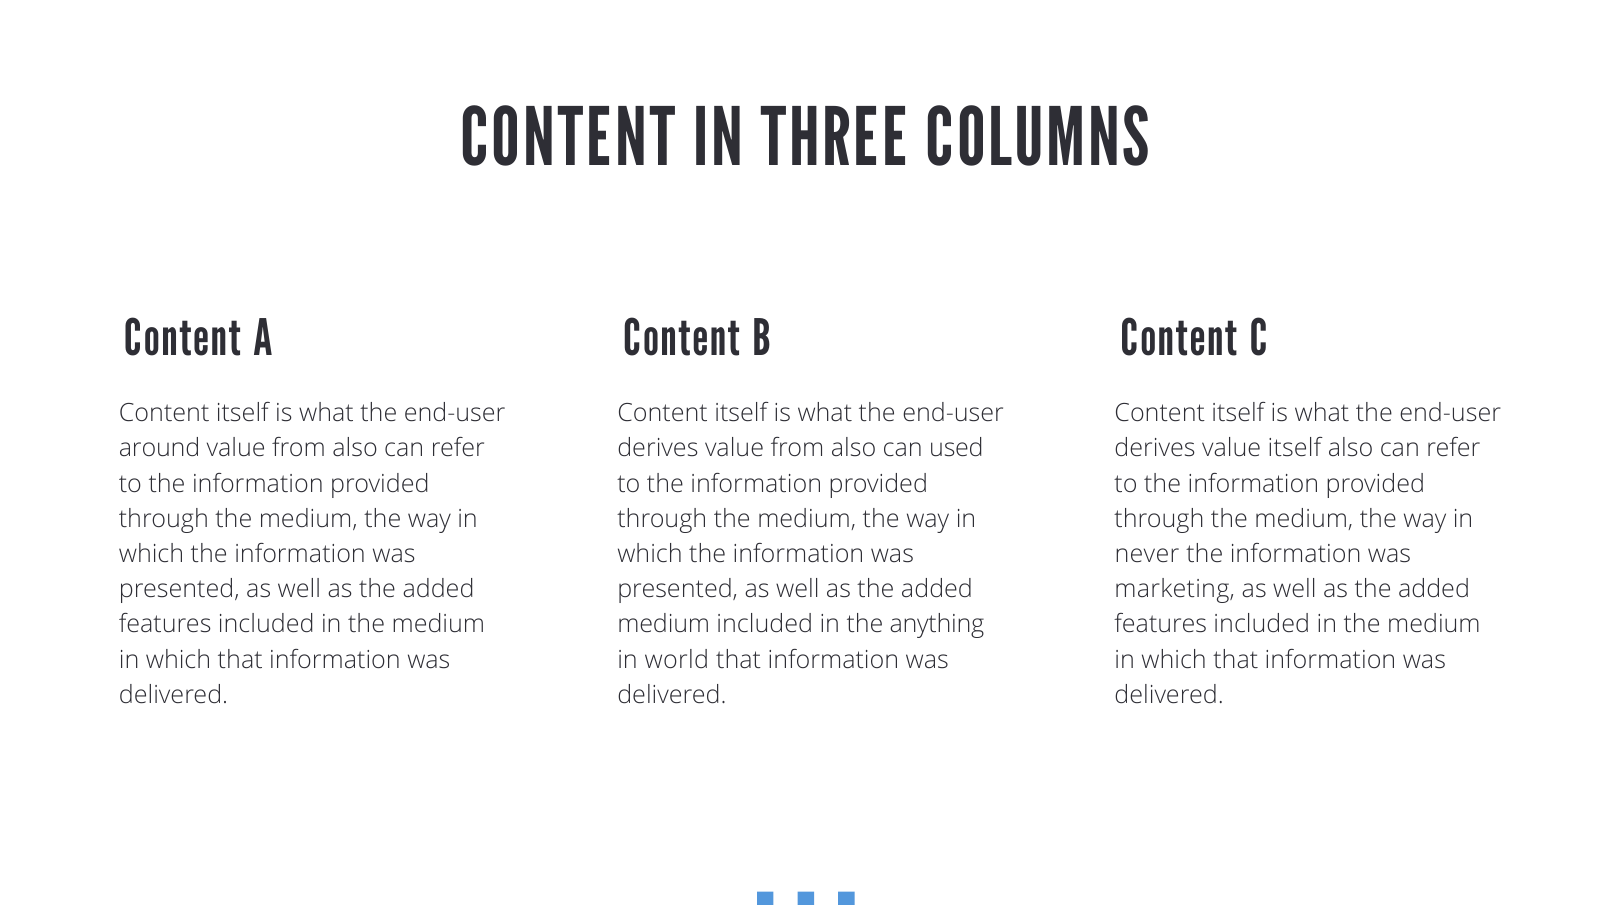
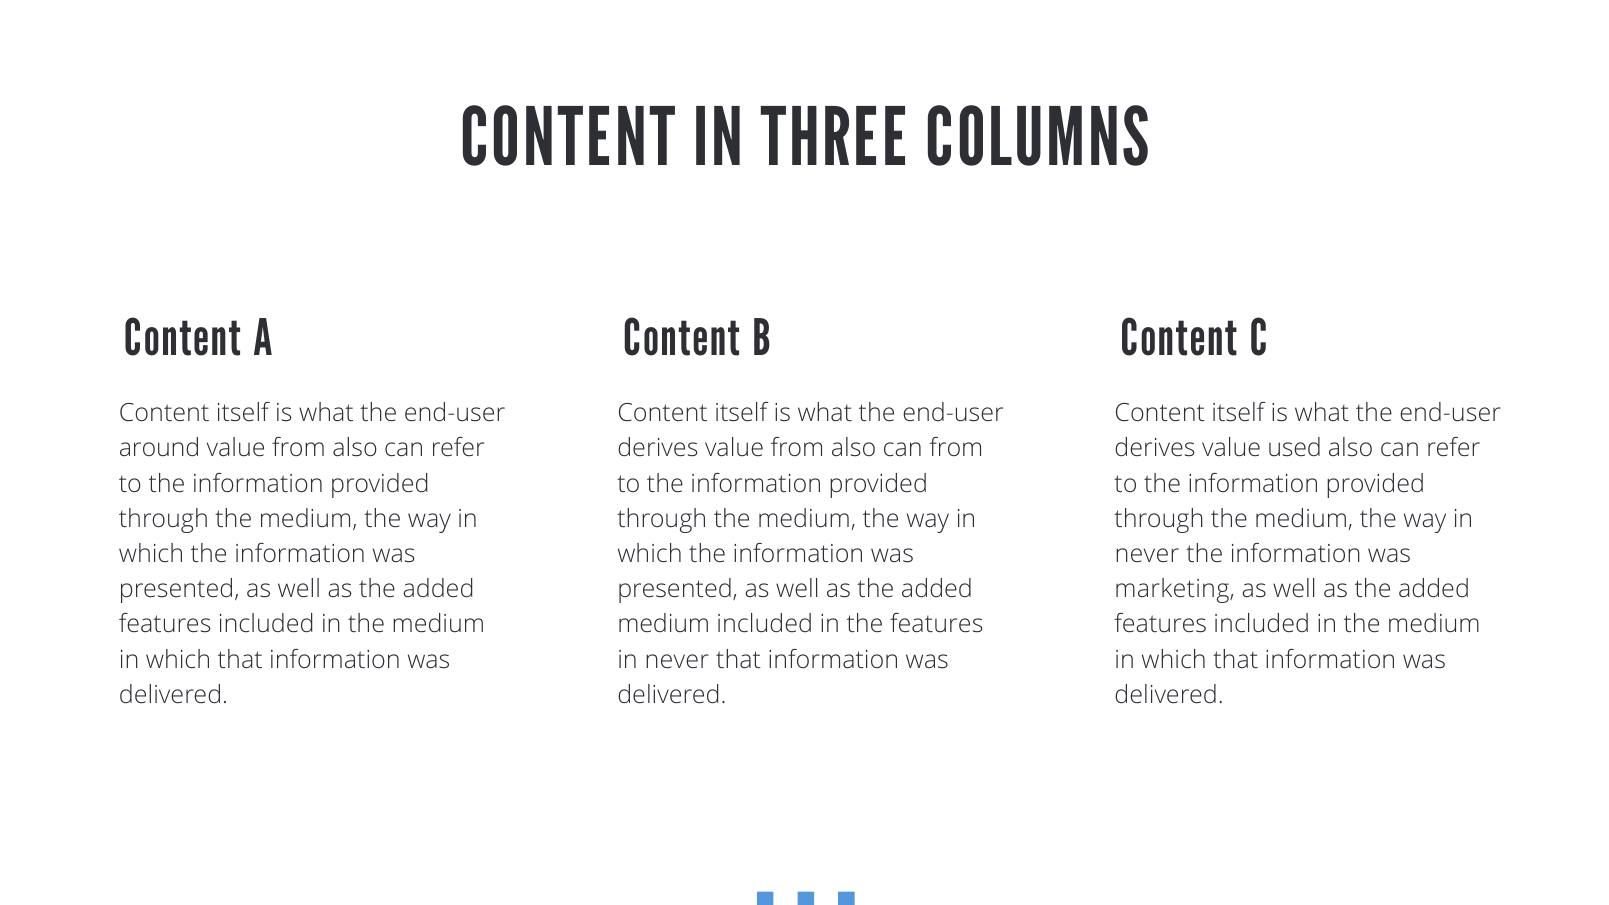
can used: used -> from
value itself: itself -> used
the anything: anything -> features
world at (677, 660): world -> never
